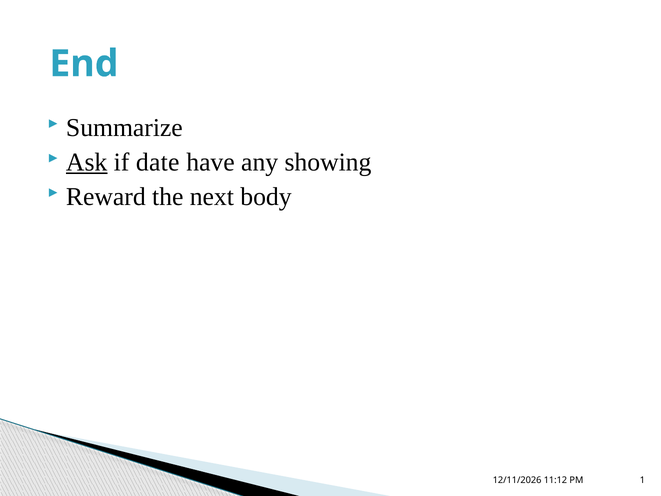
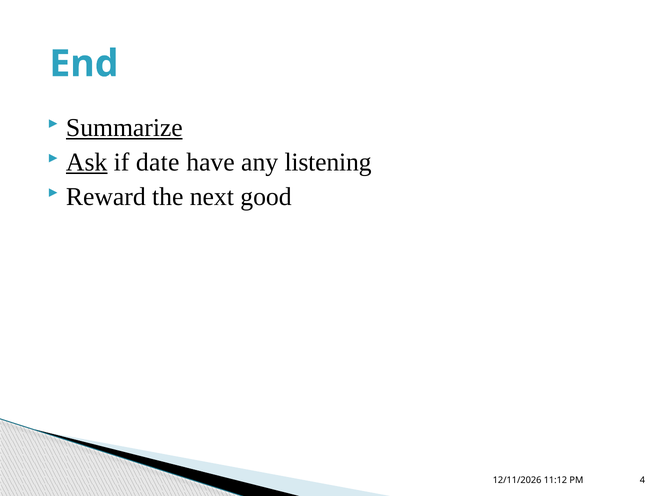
Summarize underline: none -> present
showing: showing -> listening
body: body -> good
1: 1 -> 4
